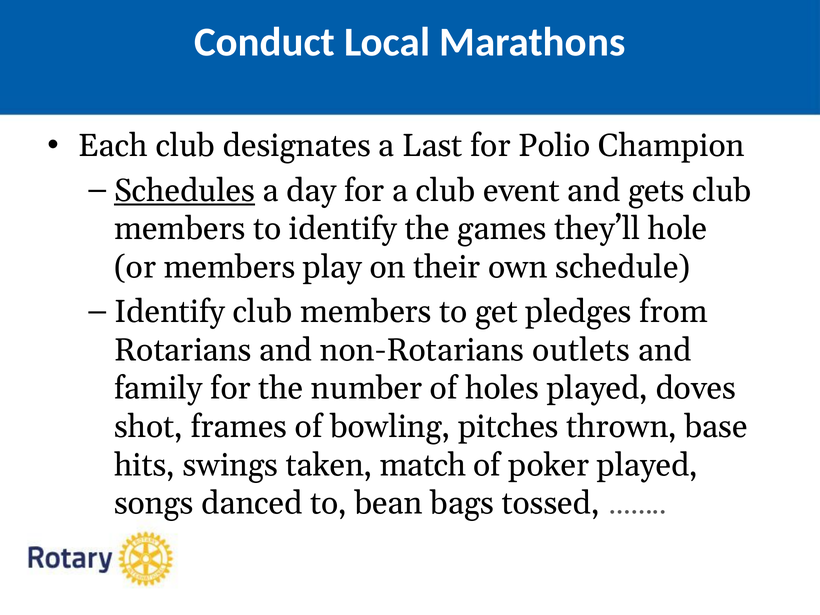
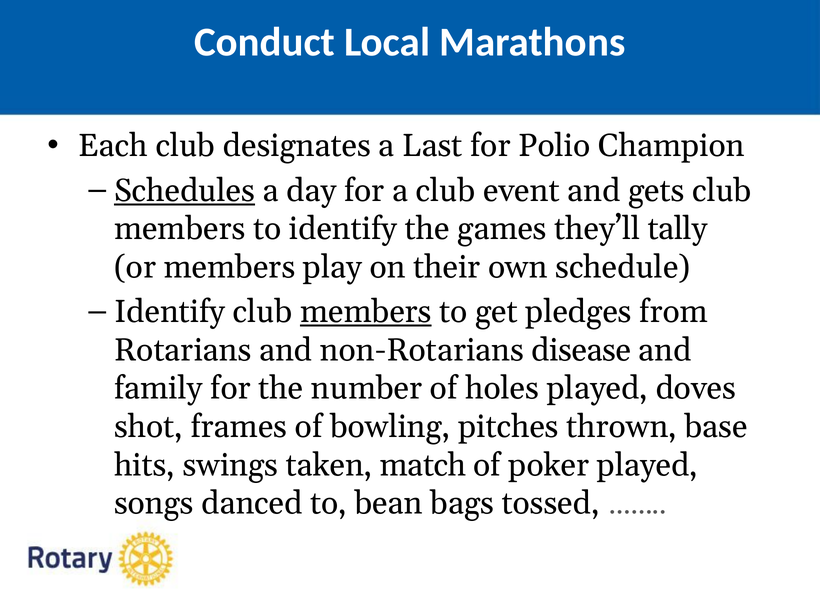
hole: hole -> tally
members at (366, 312) underline: none -> present
outlets: outlets -> disease
